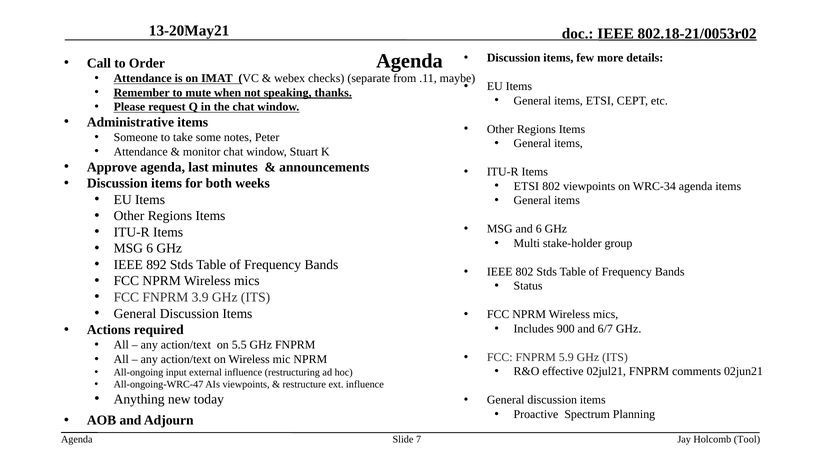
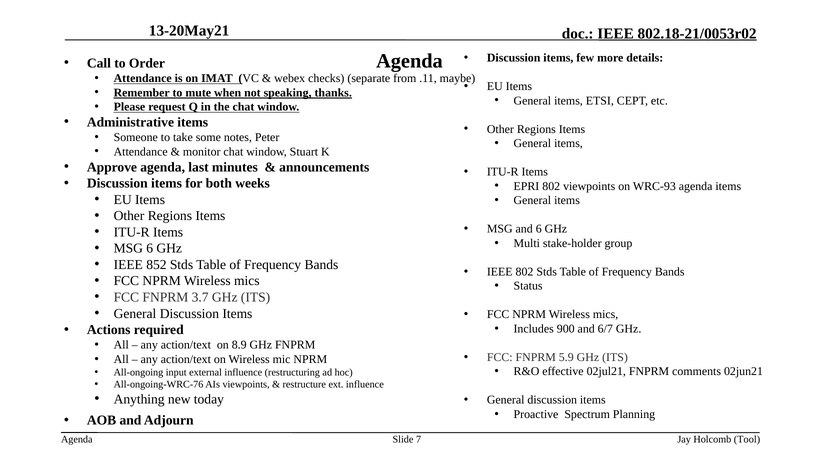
ETSI at (526, 186): ETSI -> EPRI
WRC-34: WRC-34 -> WRC-93
892: 892 -> 852
3.9: 3.9 -> 3.7
5.5: 5.5 -> 8.9
All-ongoing-WRC-47: All-ongoing-WRC-47 -> All-ongoing-WRC-76
